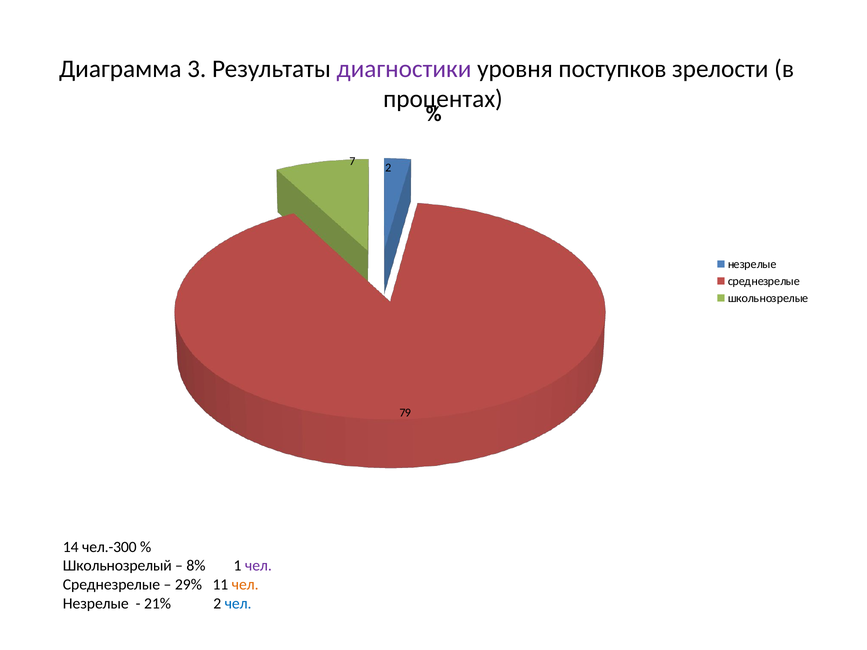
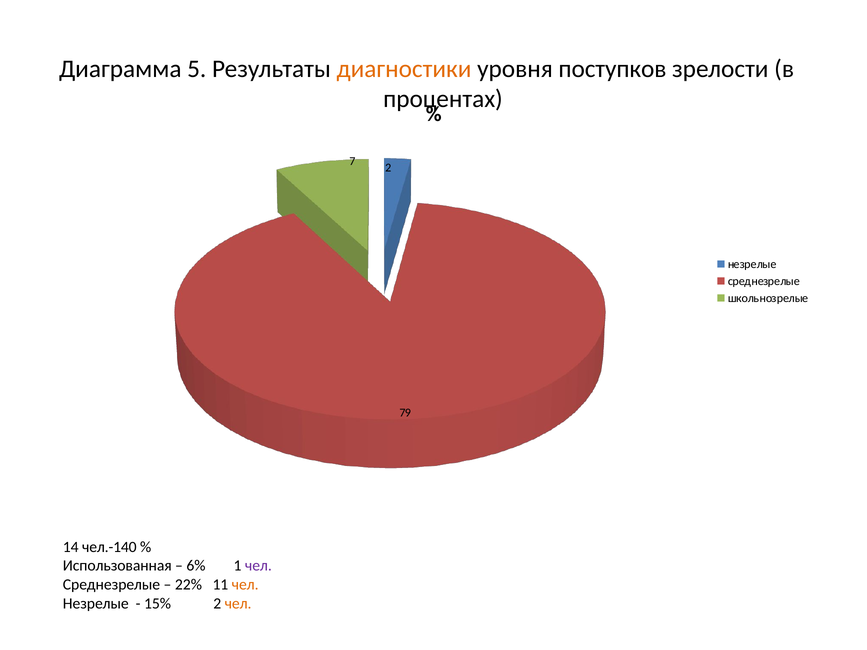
3: 3 -> 5
диагностики colour: purple -> orange
чел.-300: чел.-300 -> чел.-140
Школьнозрелый: Школьнозрелый -> Использованная
8%: 8% -> 6%
29%: 29% -> 22%
21%: 21% -> 15%
чел at (238, 604) colour: blue -> orange
